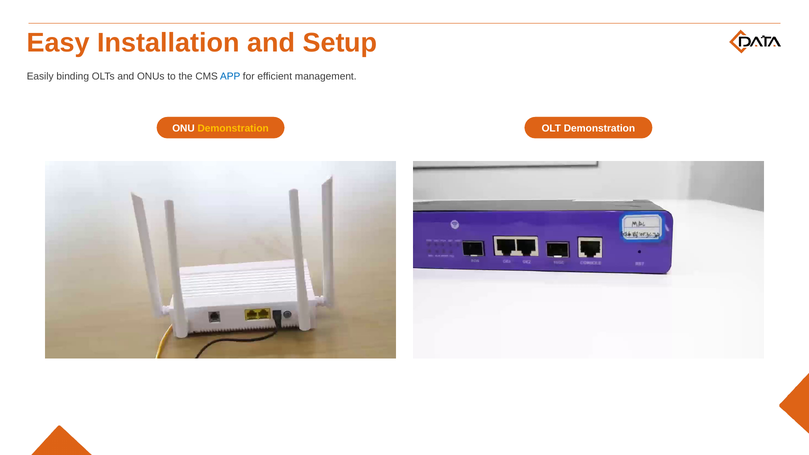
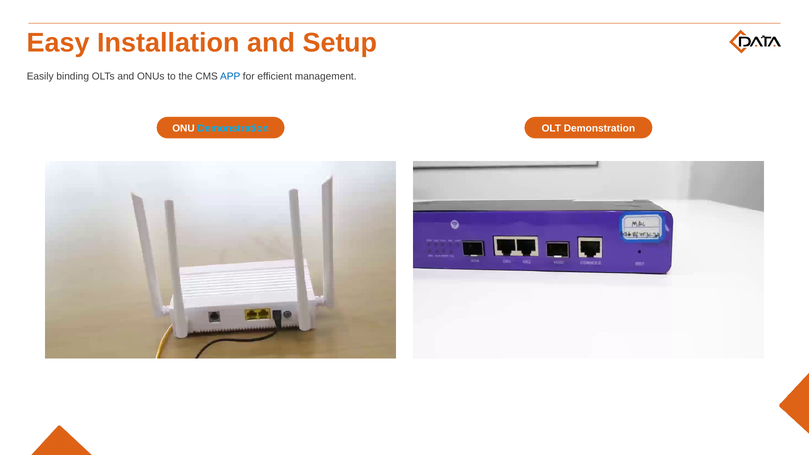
Demonstration at (233, 128) colour: yellow -> light blue
